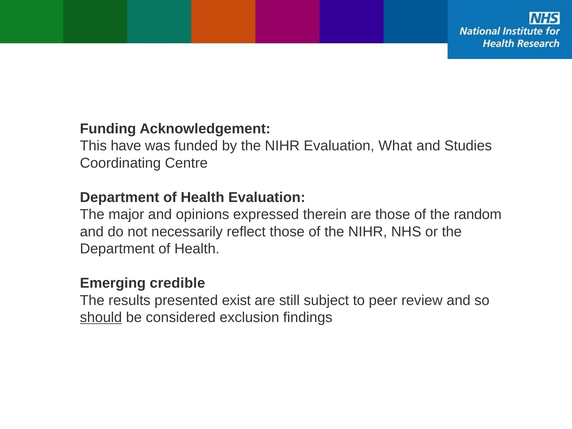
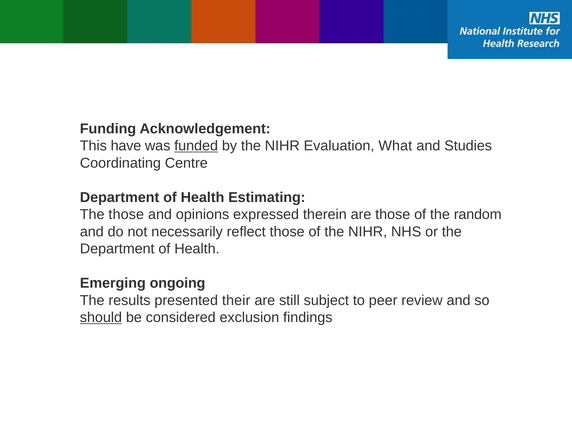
funded underline: none -> present
Health Evaluation: Evaluation -> Estimating
The major: major -> those
credible: credible -> ongoing
exist: exist -> their
